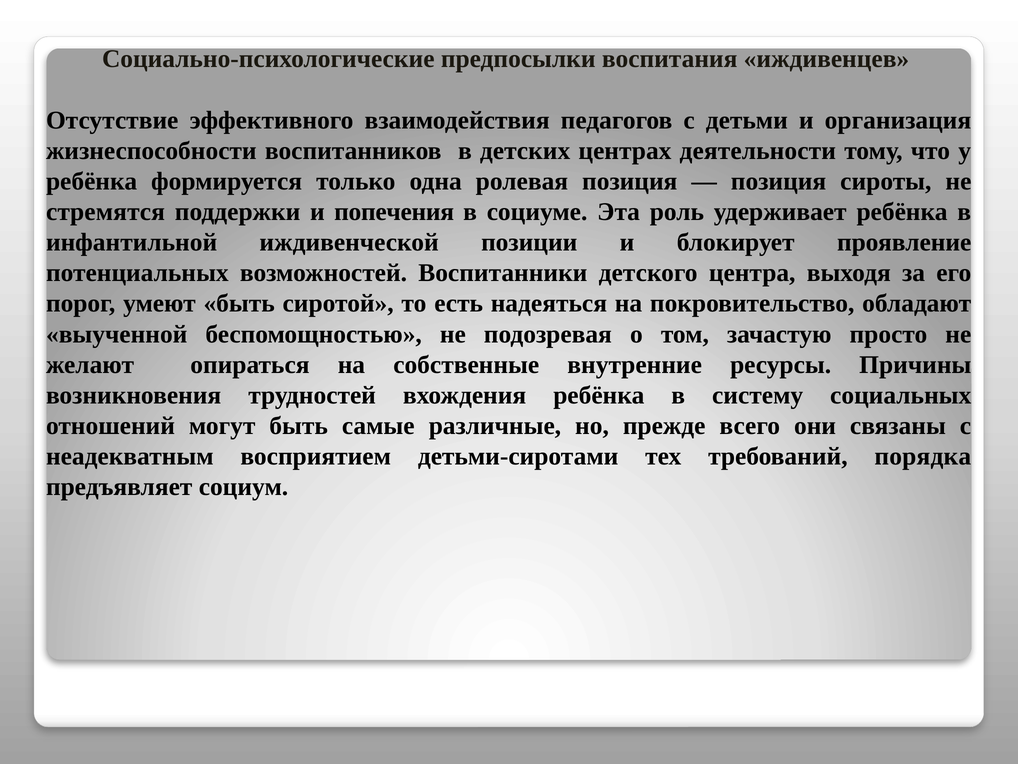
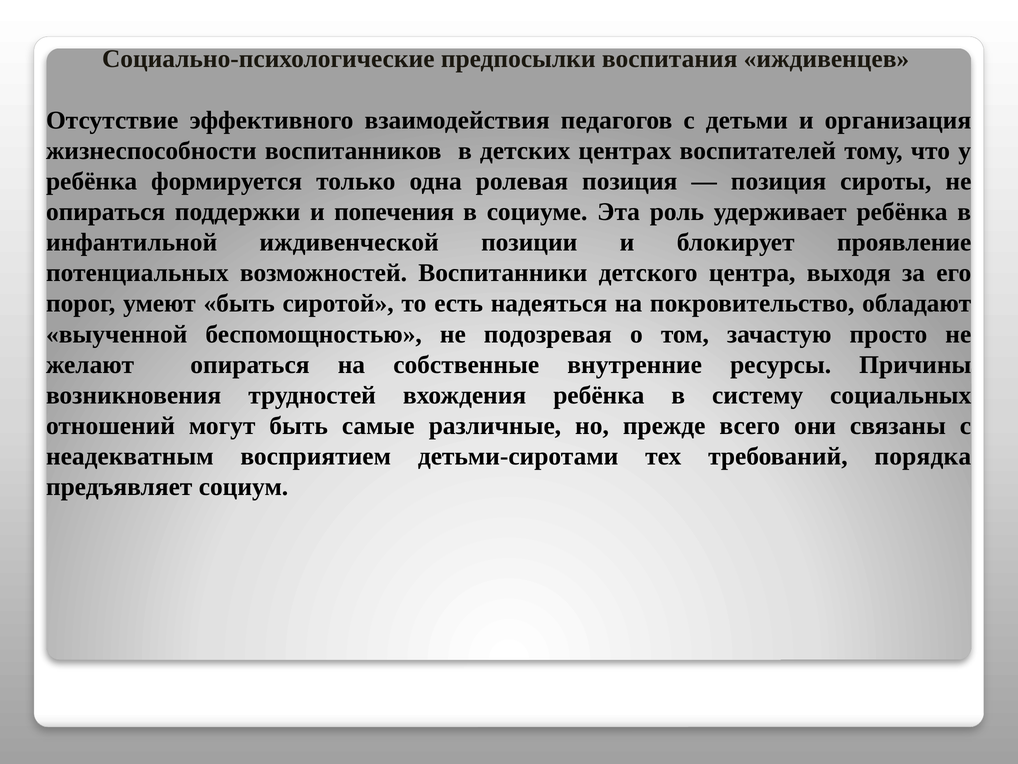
деятельности: деятельности -> воспитателей
стремятся at (105, 212): стремятся -> опираться
